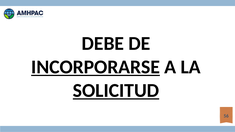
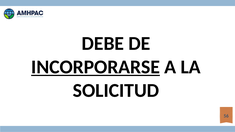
SOLICITUD underline: present -> none
